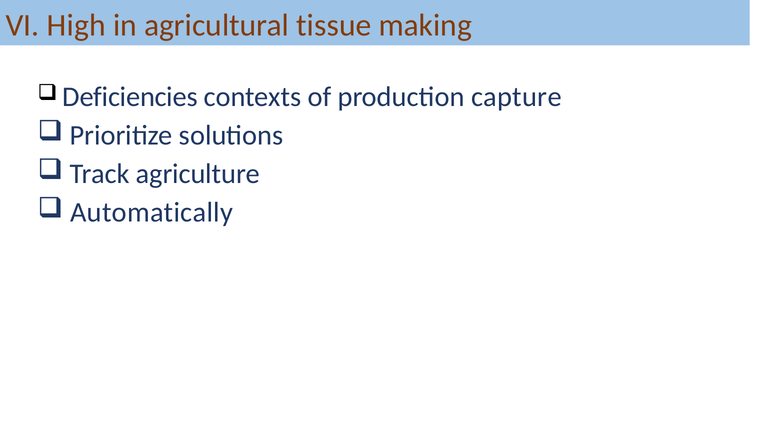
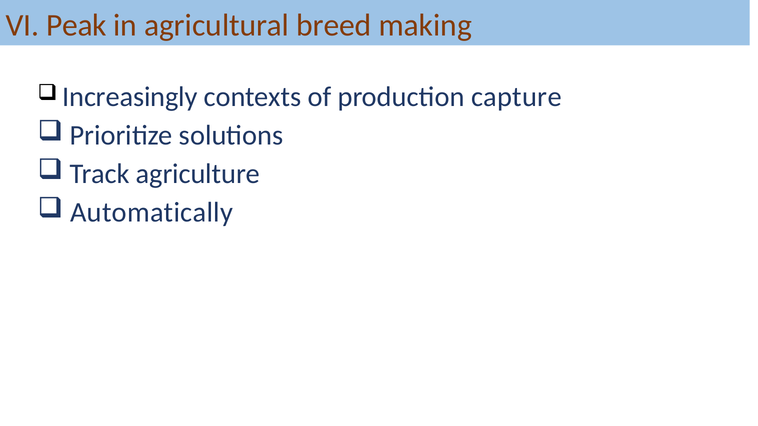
High: High -> Peak
tissue: tissue -> breed
Deficiencies: Deficiencies -> Increasingly
